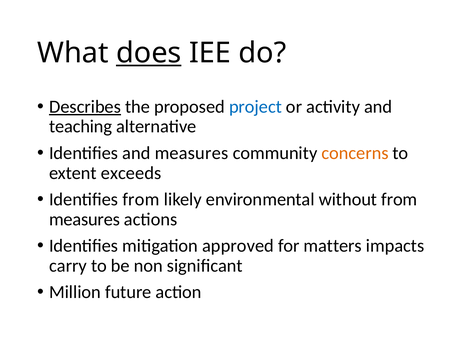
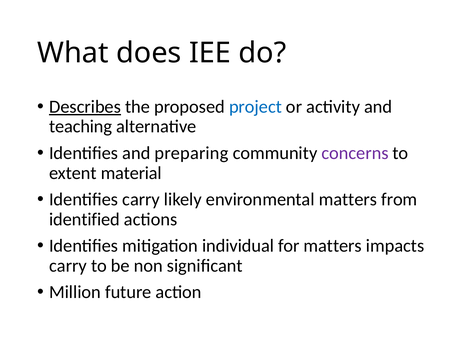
does underline: present -> none
and measures: measures -> preparing
concerns colour: orange -> purple
exceeds: exceeds -> material
Identifies from: from -> carry
environmental without: without -> matters
measures at (85, 219): measures -> identified
approved: approved -> individual
